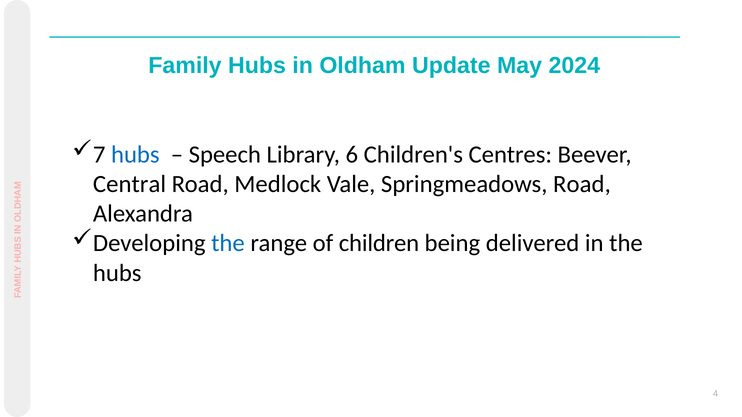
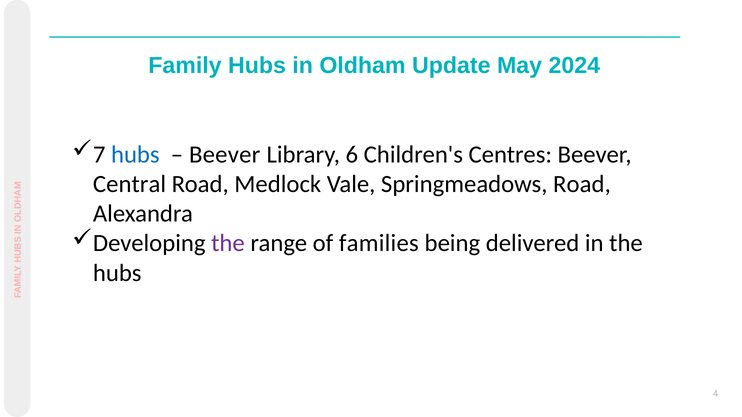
Speech at (225, 154): Speech -> Beever
the at (228, 244) colour: blue -> purple
children: children -> families
